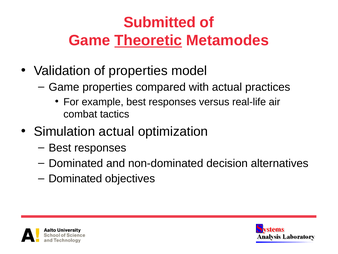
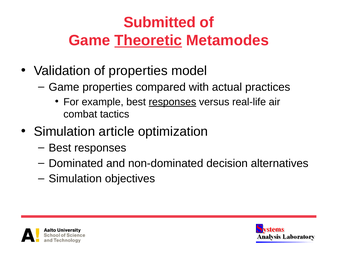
responses at (172, 102) underline: none -> present
Simulation actual: actual -> article
Dominated at (75, 178): Dominated -> Simulation
